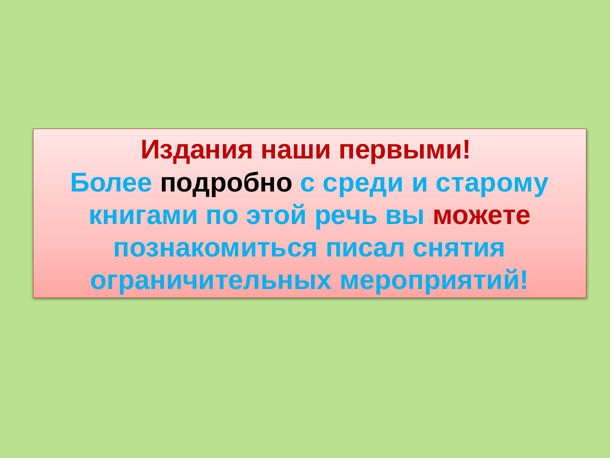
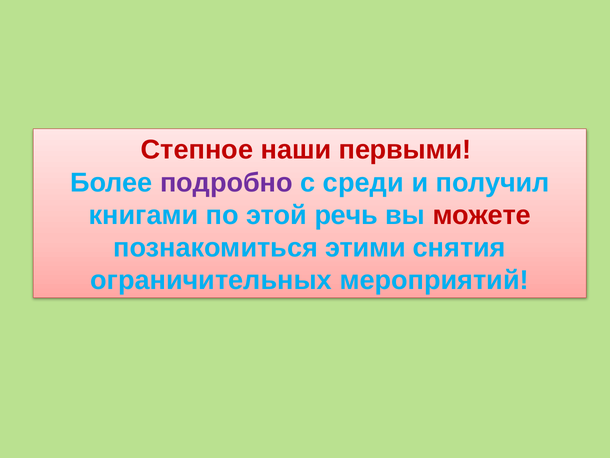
Издания: Издания -> Степное
подробно colour: black -> purple
старому: старому -> получил
писал: писал -> этими
